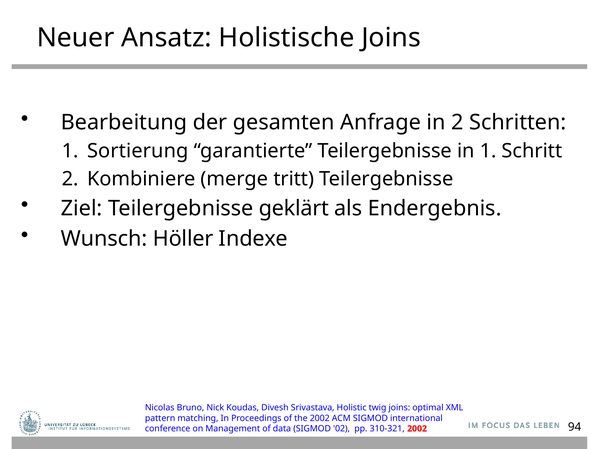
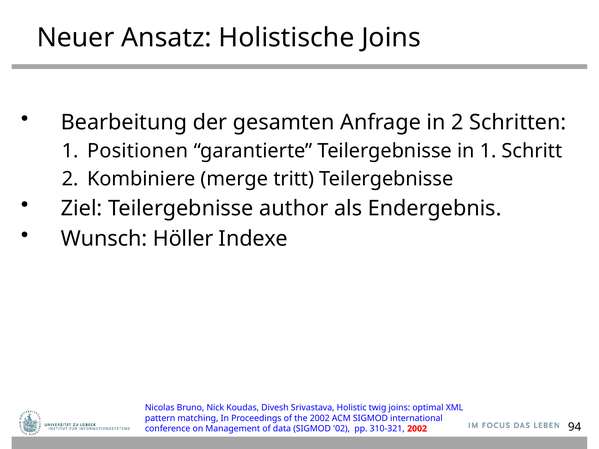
Sortierung: Sortierung -> Positionen
geklärt: geklärt -> author
